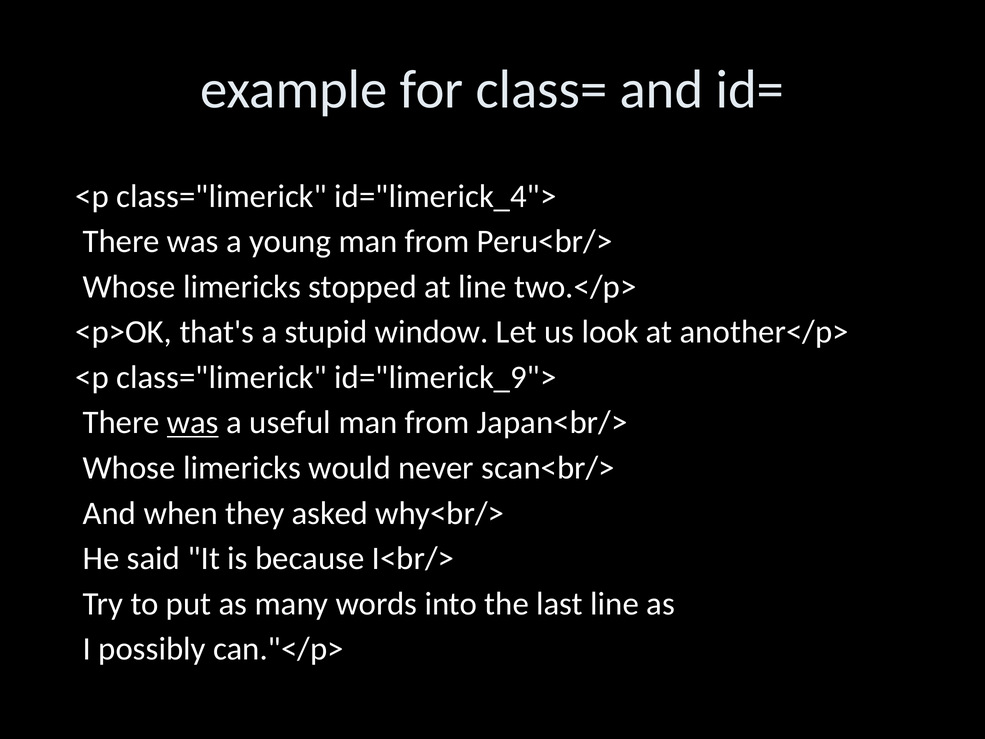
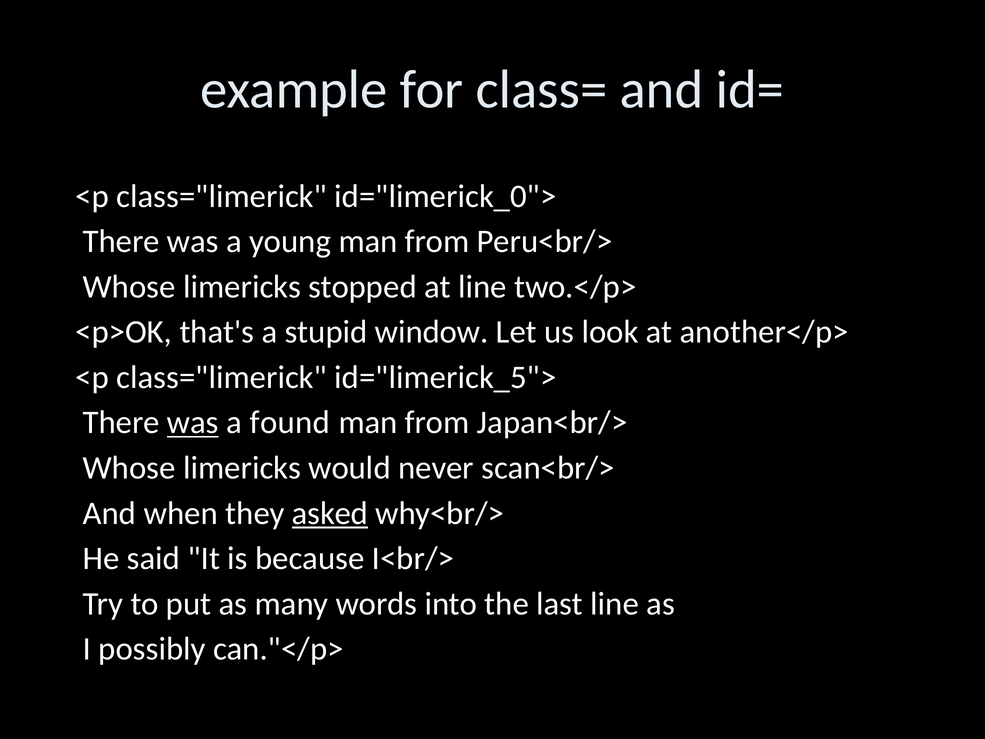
id="limerick_4">: id="limerick_4"> -> id="limerick_0">
id="limerick_9">: id="limerick_9"> -> id="limerick_5">
useful: useful -> found
asked underline: none -> present
